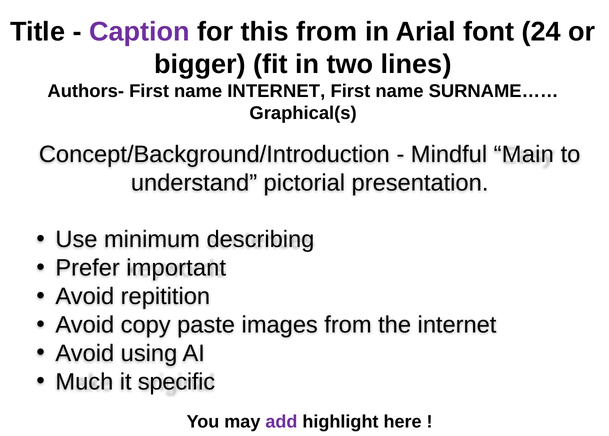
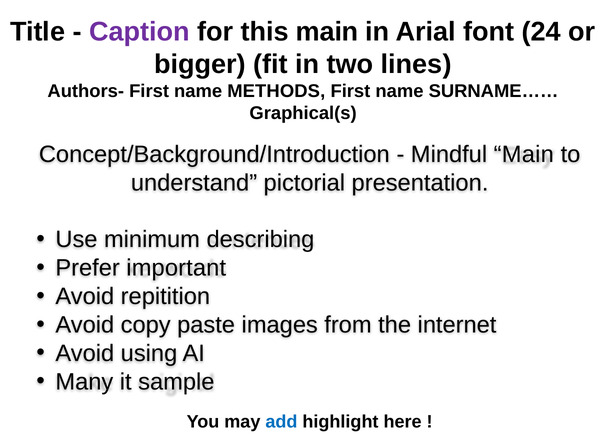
this from: from -> main
name INTERNET: INTERNET -> METHODS
Much: Much -> Many
specific: specific -> sample
add colour: purple -> blue
